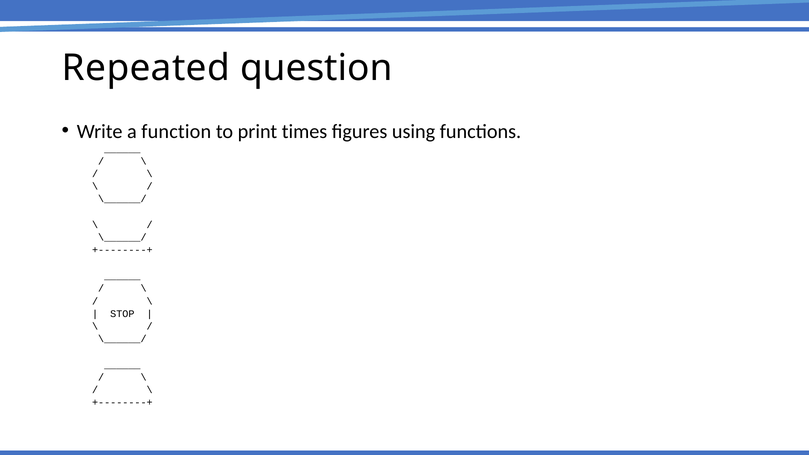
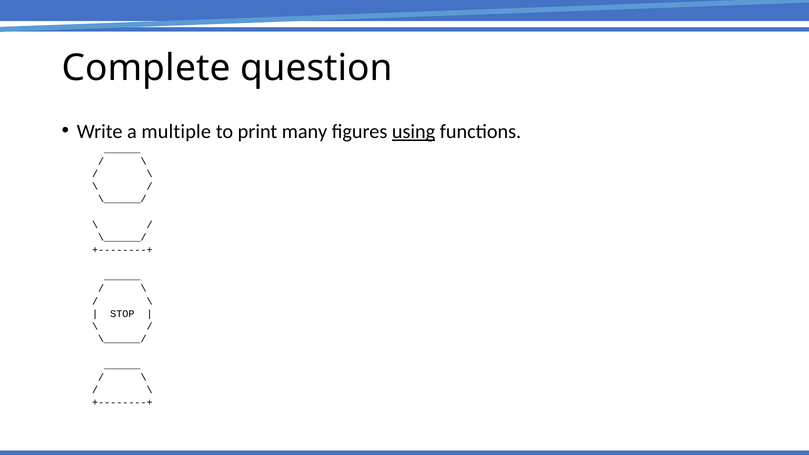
Repeated: Repeated -> Complete
function: function -> multiple
times: times -> many
using underline: none -> present
